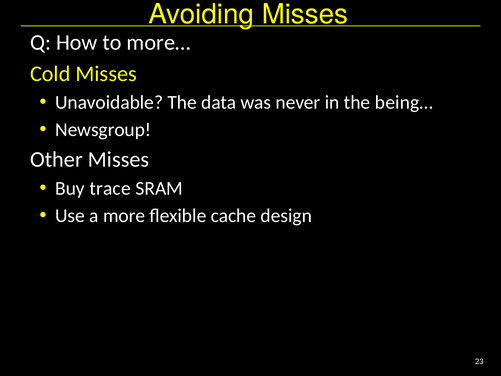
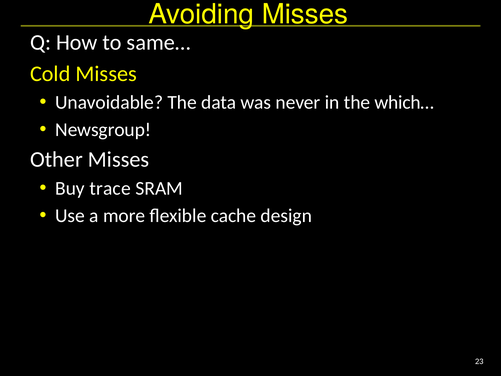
more…: more… -> same…
being…: being… -> which…
